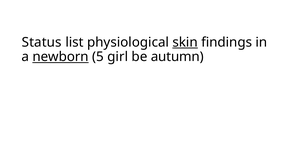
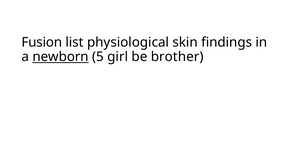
Status: Status -> Fusion
skin underline: present -> none
autumn: autumn -> brother
